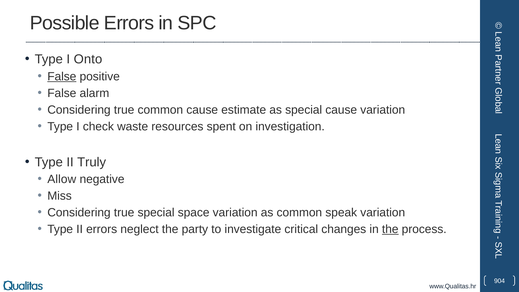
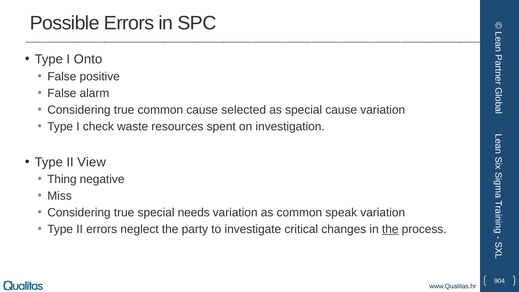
False at (62, 76) underline: present -> none
estimate: estimate -> selected
Truly: Truly -> View
Allow: Allow -> Thing
space: space -> needs
